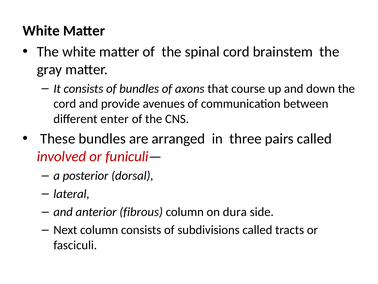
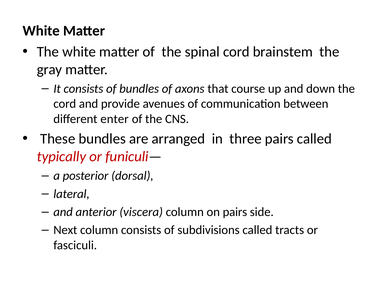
involved: involved -> typically
fibrous: fibrous -> viscera
on dura: dura -> pairs
